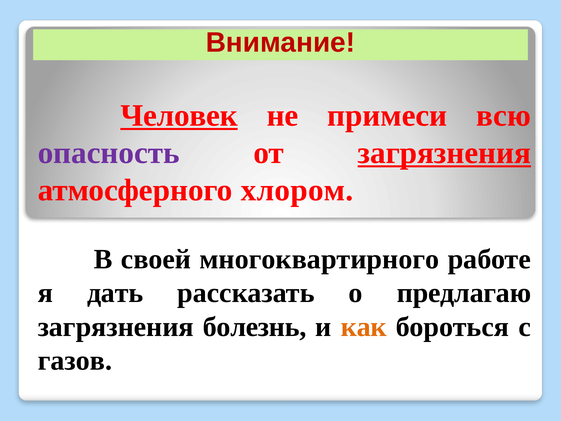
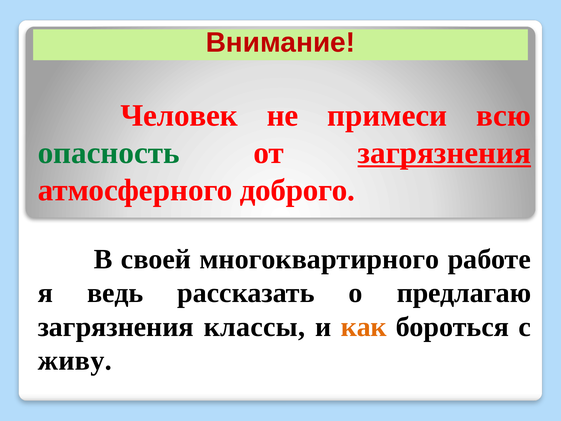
Человек underline: present -> none
опасность colour: purple -> green
хлором: хлором -> доброго
дать: дать -> ведь
болезнь: болезнь -> классы
газов: газов -> живу
